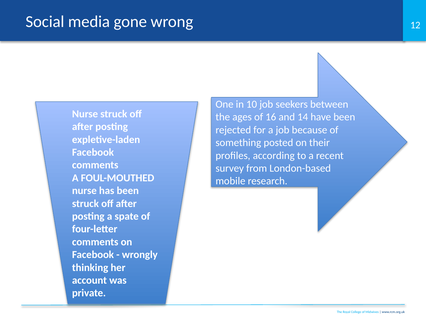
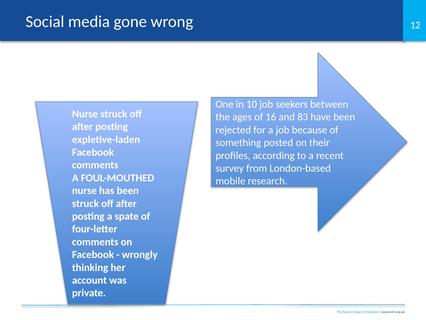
14: 14 -> 83
